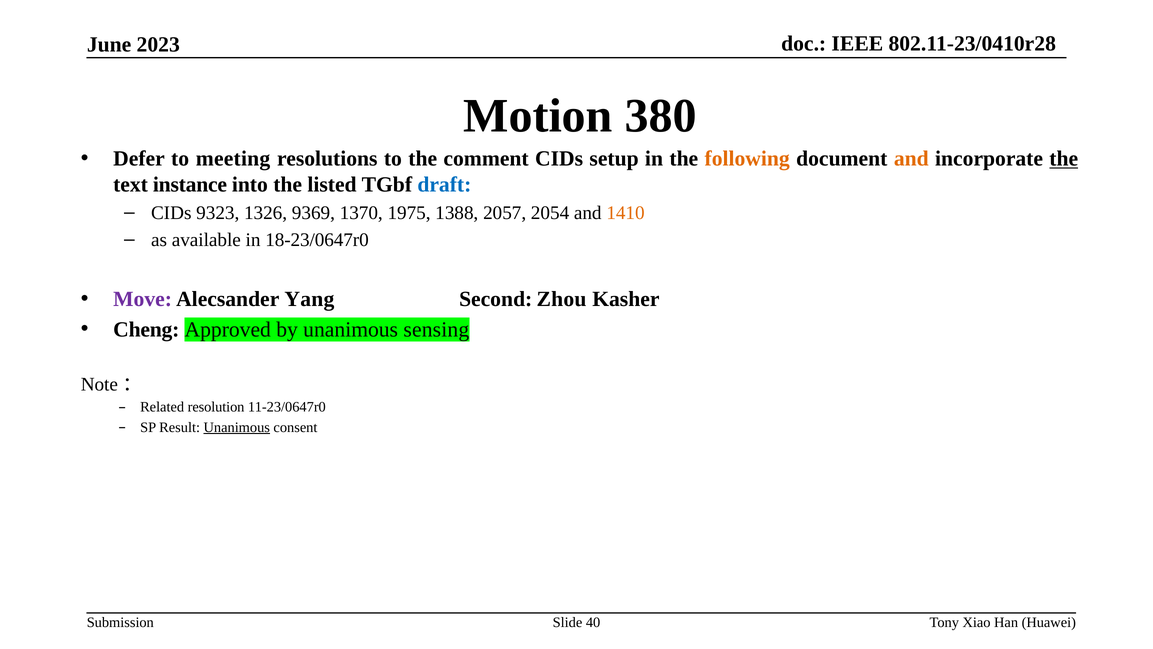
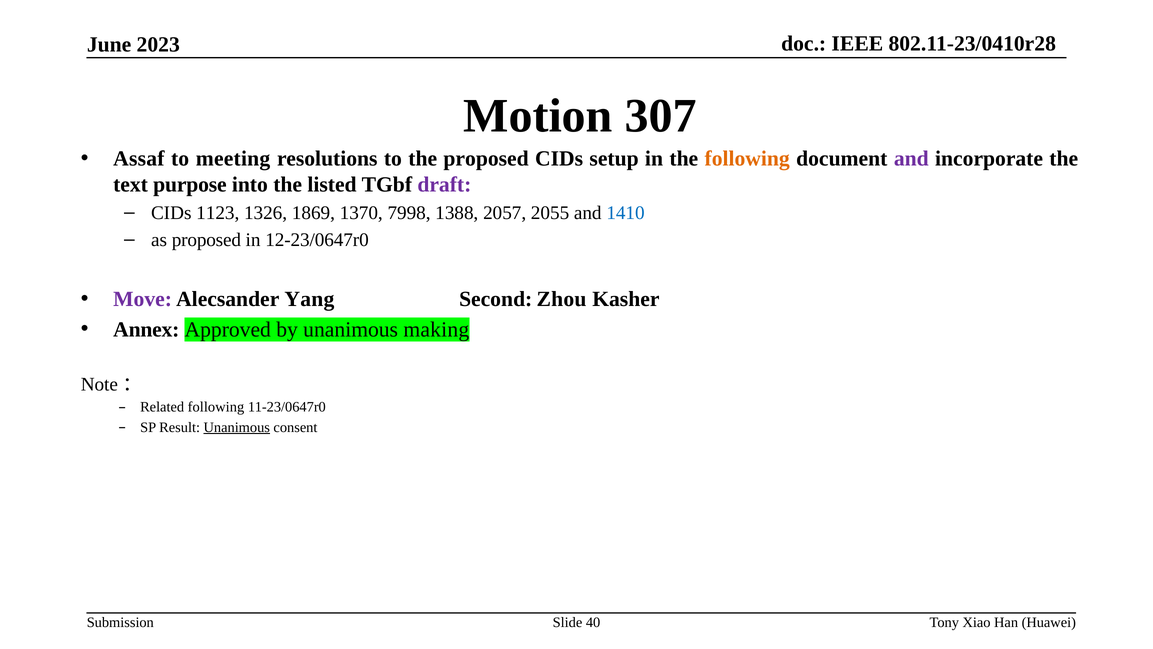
380: 380 -> 307
Defer: Defer -> Assaf
the comment: comment -> proposed
and at (911, 159) colour: orange -> purple
the at (1064, 159) underline: present -> none
instance: instance -> purpose
draft colour: blue -> purple
9323: 9323 -> 1123
9369: 9369 -> 1869
1975: 1975 -> 7998
2054: 2054 -> 2055
1410 colour: orange -> blue
as available: available -> proposed
18-23/0647r0: 18-23/0647r0 -> 12-23/0647r0
Cheng: Cheng -> Annex
sensing: sensing -> making
Related resolution: resolution -> following
